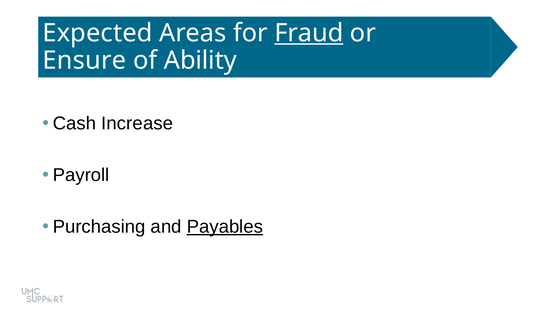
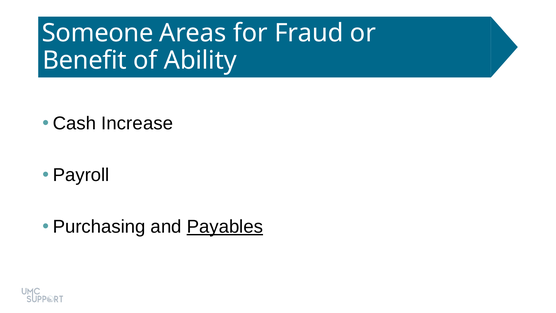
Expected: Expected -> Someone
Fraud underline: present -> none
Ensure: Ensure -> Benefit
